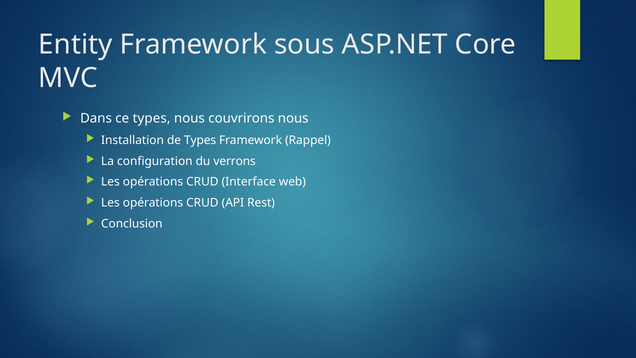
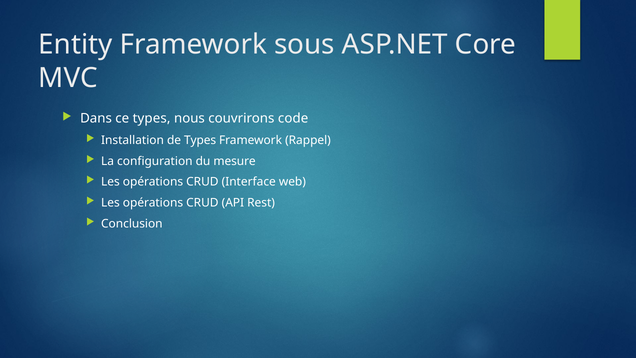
couvrirons nous: nous -> code
verrons: verrons -> mesure
